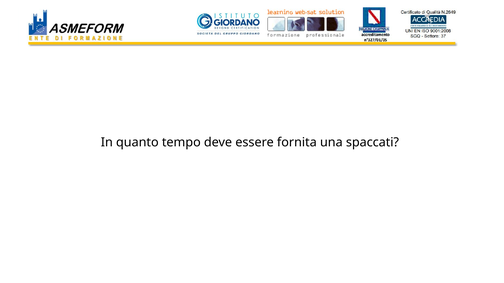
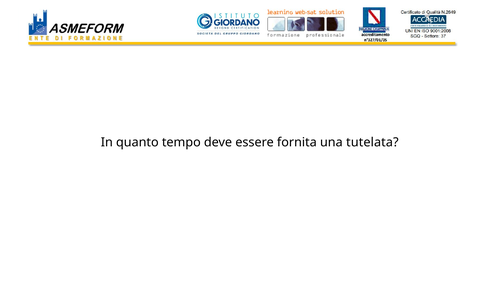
spaccati: spaccati -> tutelata
